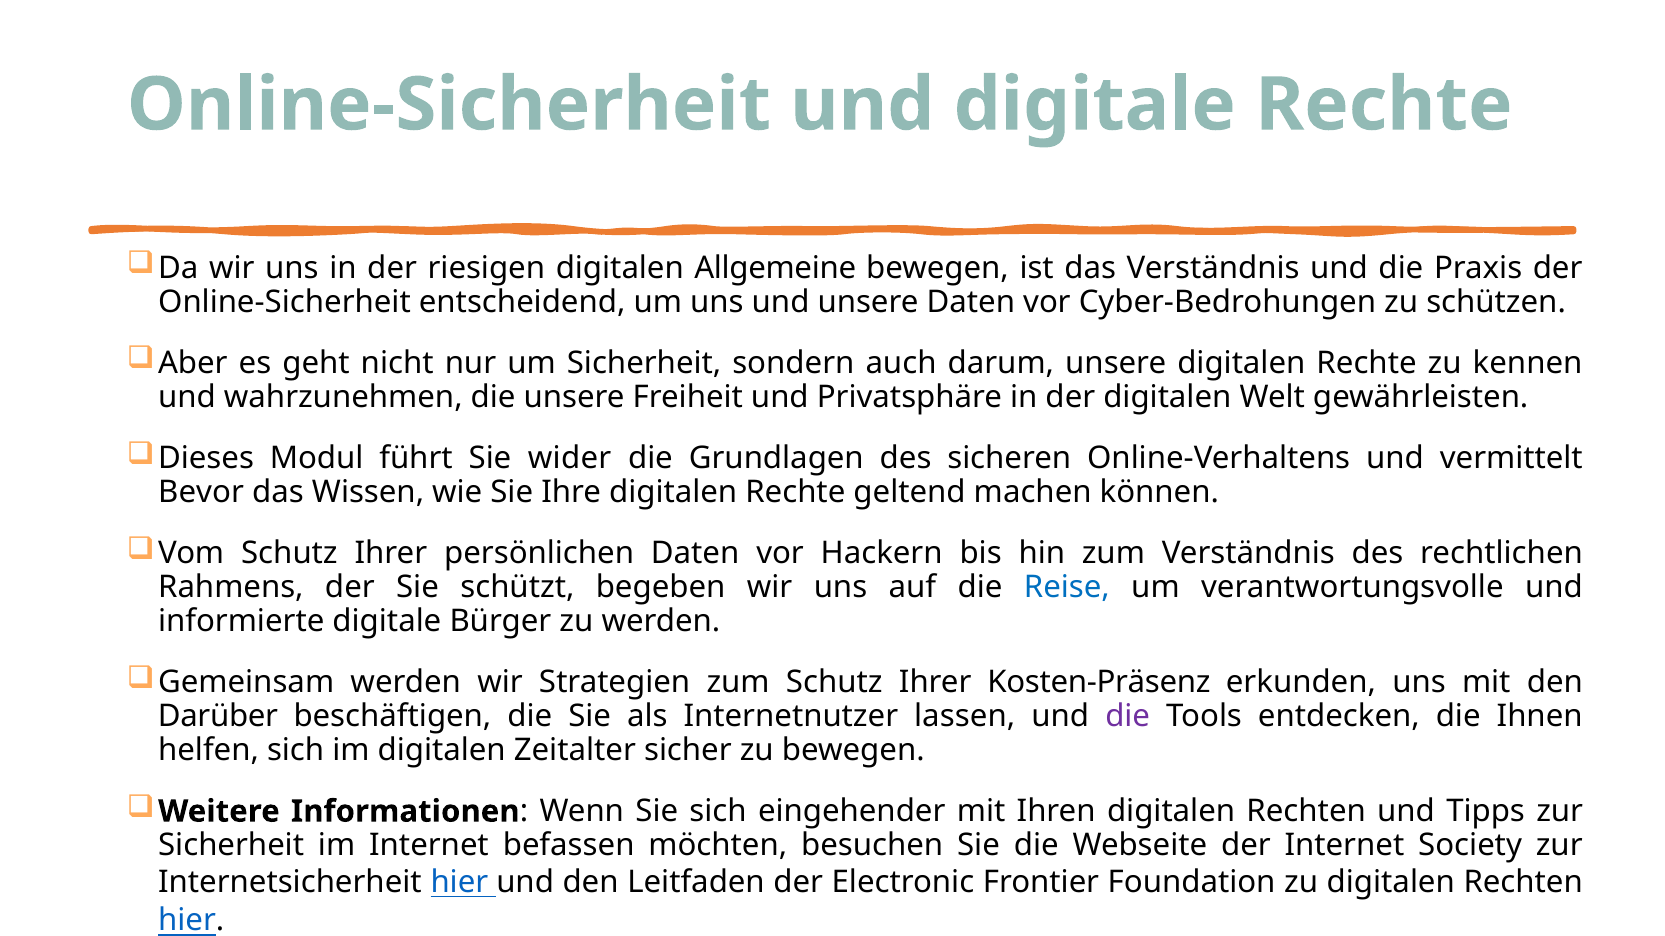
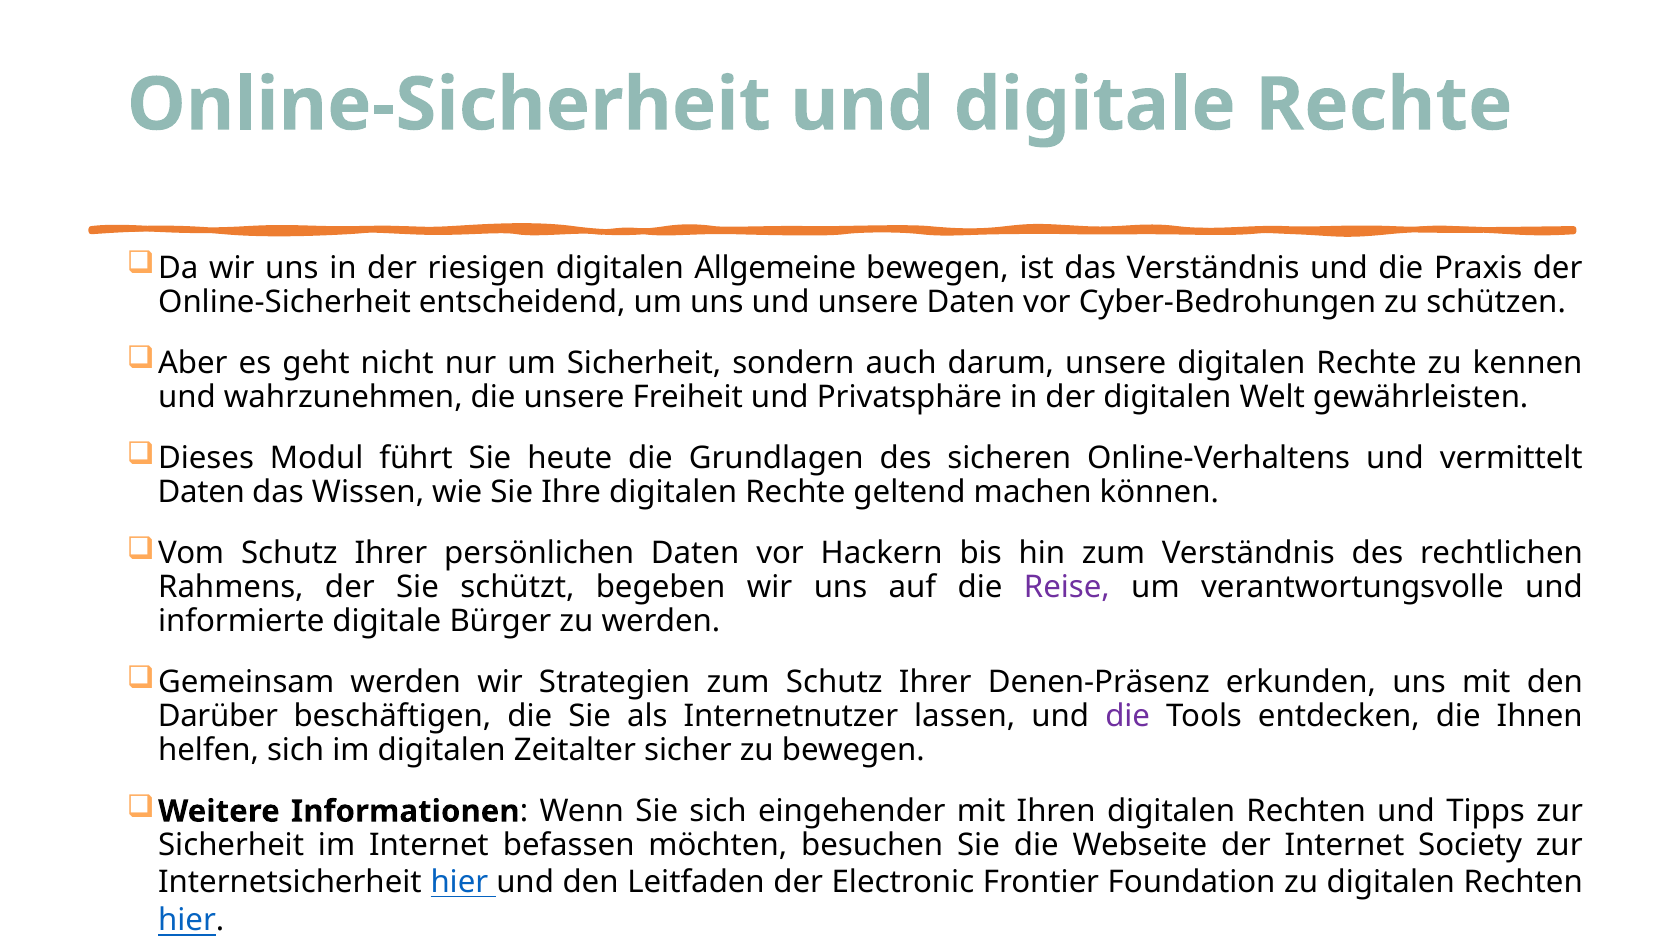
wider: wider -> heute
Bevor at (201, 492): Bevor -> Daten
Reise colour: blue -> purple
Kosten-Präsenz: Kosten-Präsenz -> Denen-Präsenz
